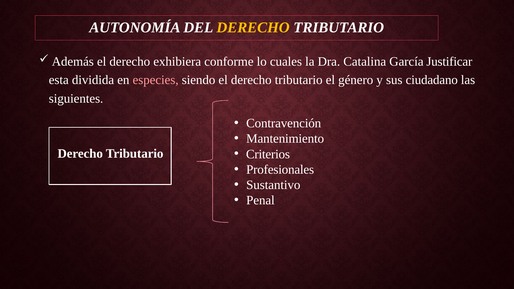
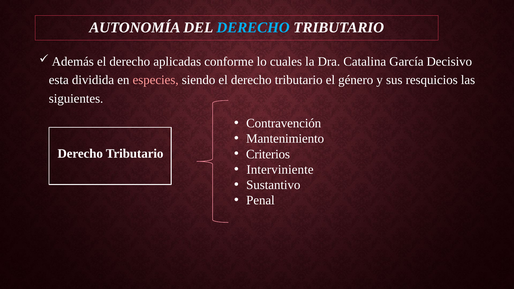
DERECHO at (253, 28) colour: yellow -> light blue
exhibiera: exhibiera -> aplicadas
Justificar: Justificar -> Decisivo
ciudadano: ciudadano -> resquicios
Profesionales: Profesionales -> Interviniente
